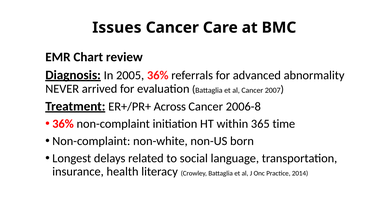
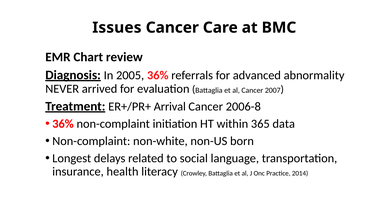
Across: Across -> Arrival
time: time -> data
